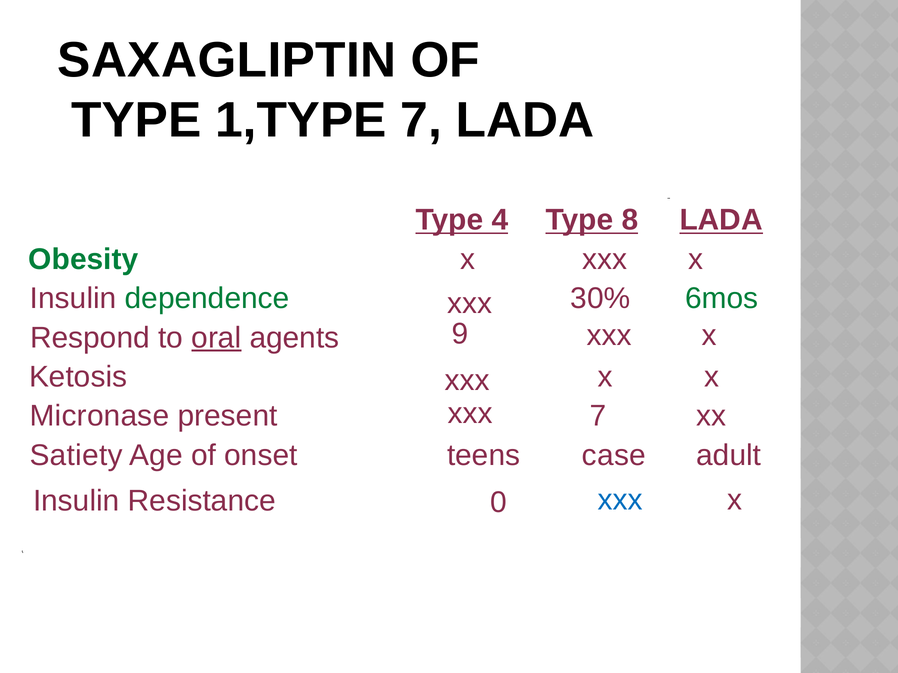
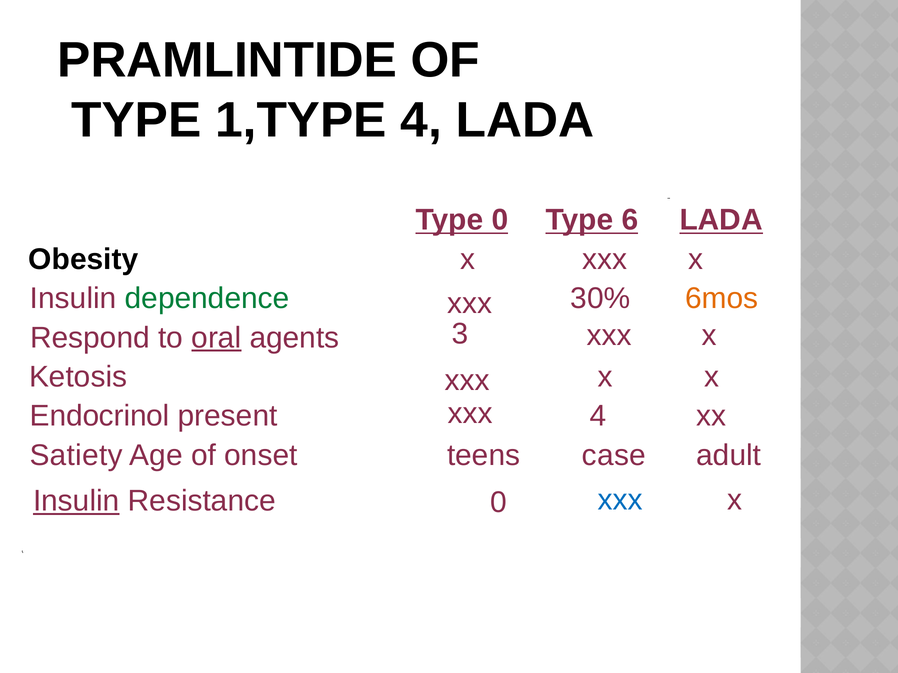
SAXAGLIPTIN: SAXAGLIPTIN -> PRAMLINTIDE
1,TYPE 7: 7 -> 4
Type 4: 4 -> 0
8: 8 -> 6
Obesity colour: green -> black
6mos colour: green -> orange
9: 9 -> 3
Micronase: Micronase -> Endocrinol
xxx 7: 7 -> 4
Insulin at (76, 501) underline: none -> present
